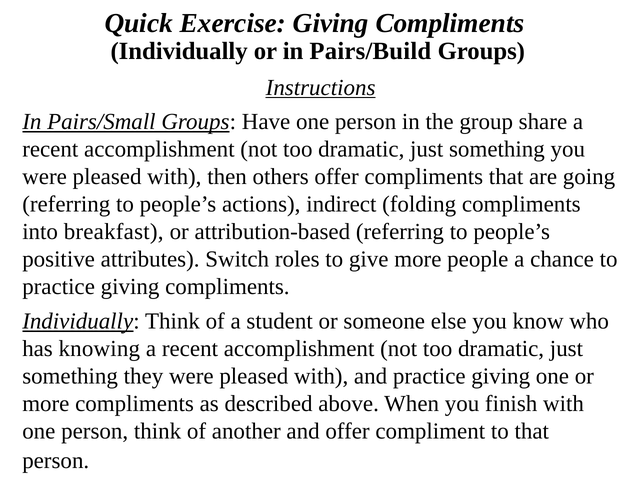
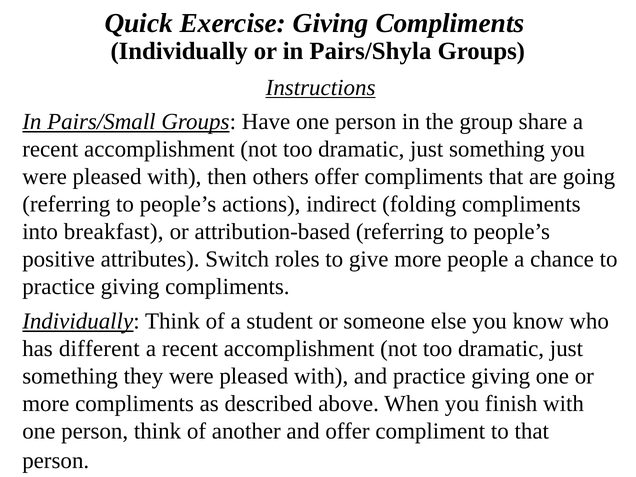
Pairs/Build: Pairs/Build -> Pairs/Shyla
knowing: knowing -> different
